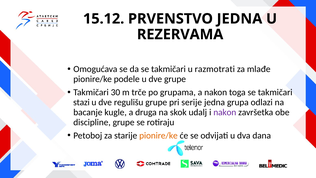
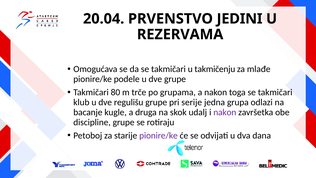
15.12: 15.12 -> 20.04
PRVENSTVO JEDNA: JEDNA -> JEDINI
razmotrati: razmotrati -> takmičenju
30: 30 -> 80
stazi: stazi -> klub
pionire/ke at (158, 135) colour: orange -> purple
